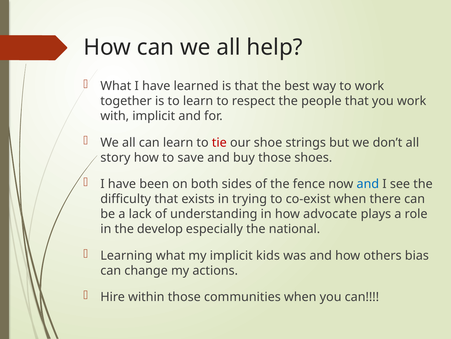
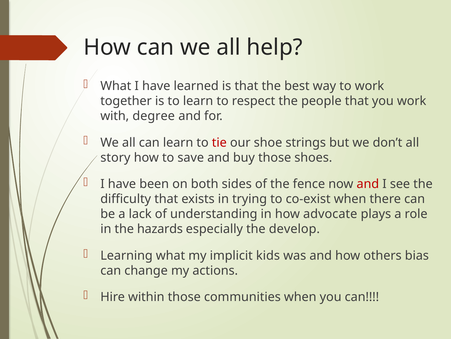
with implicit: implicit -> degree
and at (368, 184) colour: blue -> red
develop: develop -> hazards
national: national -> develop
